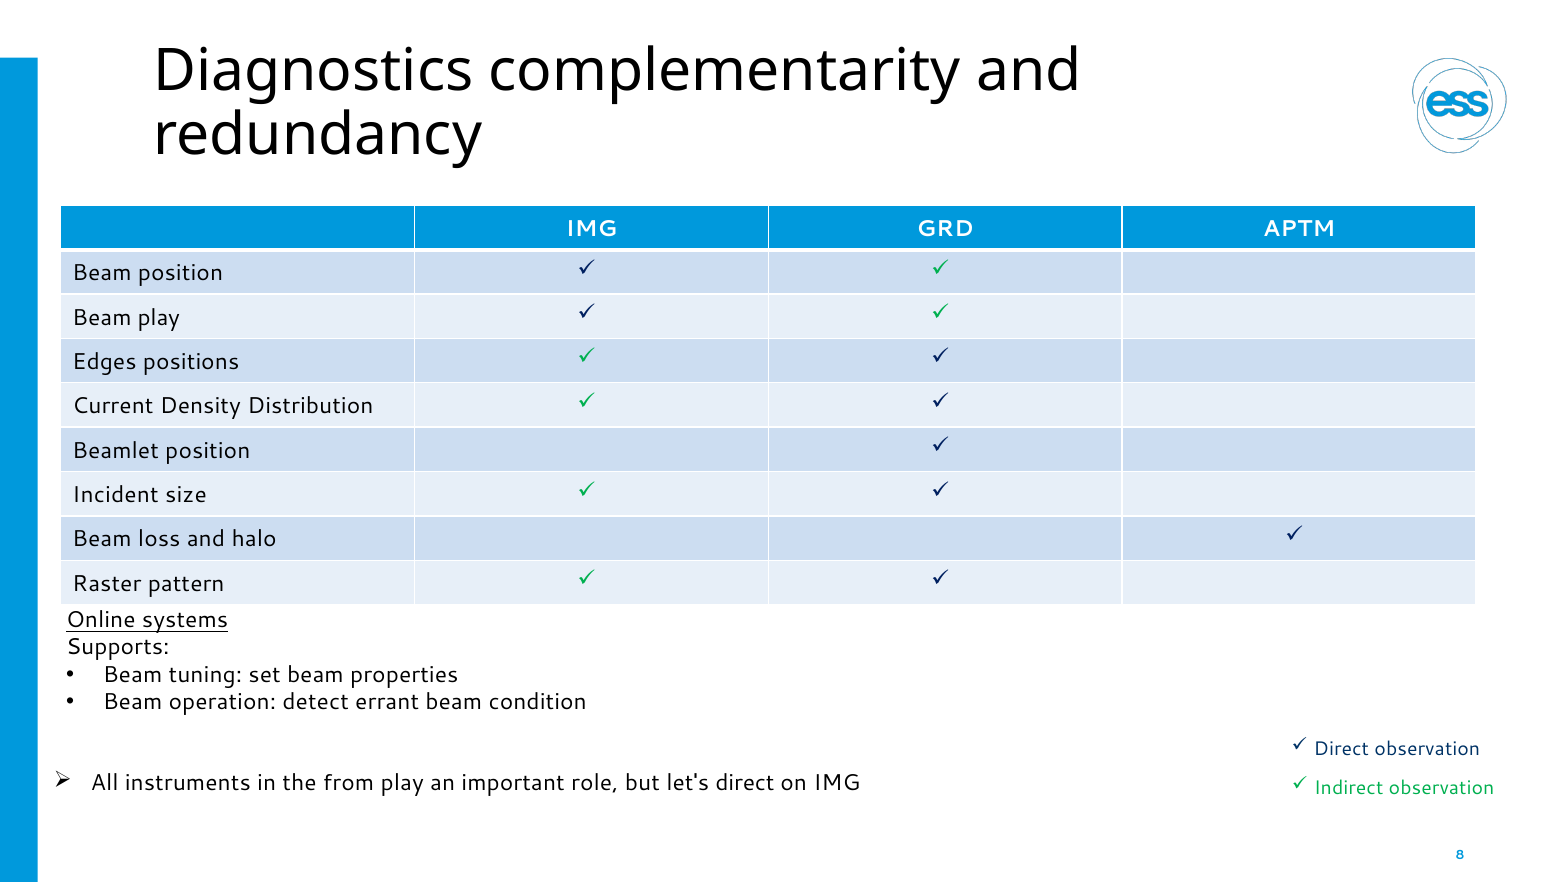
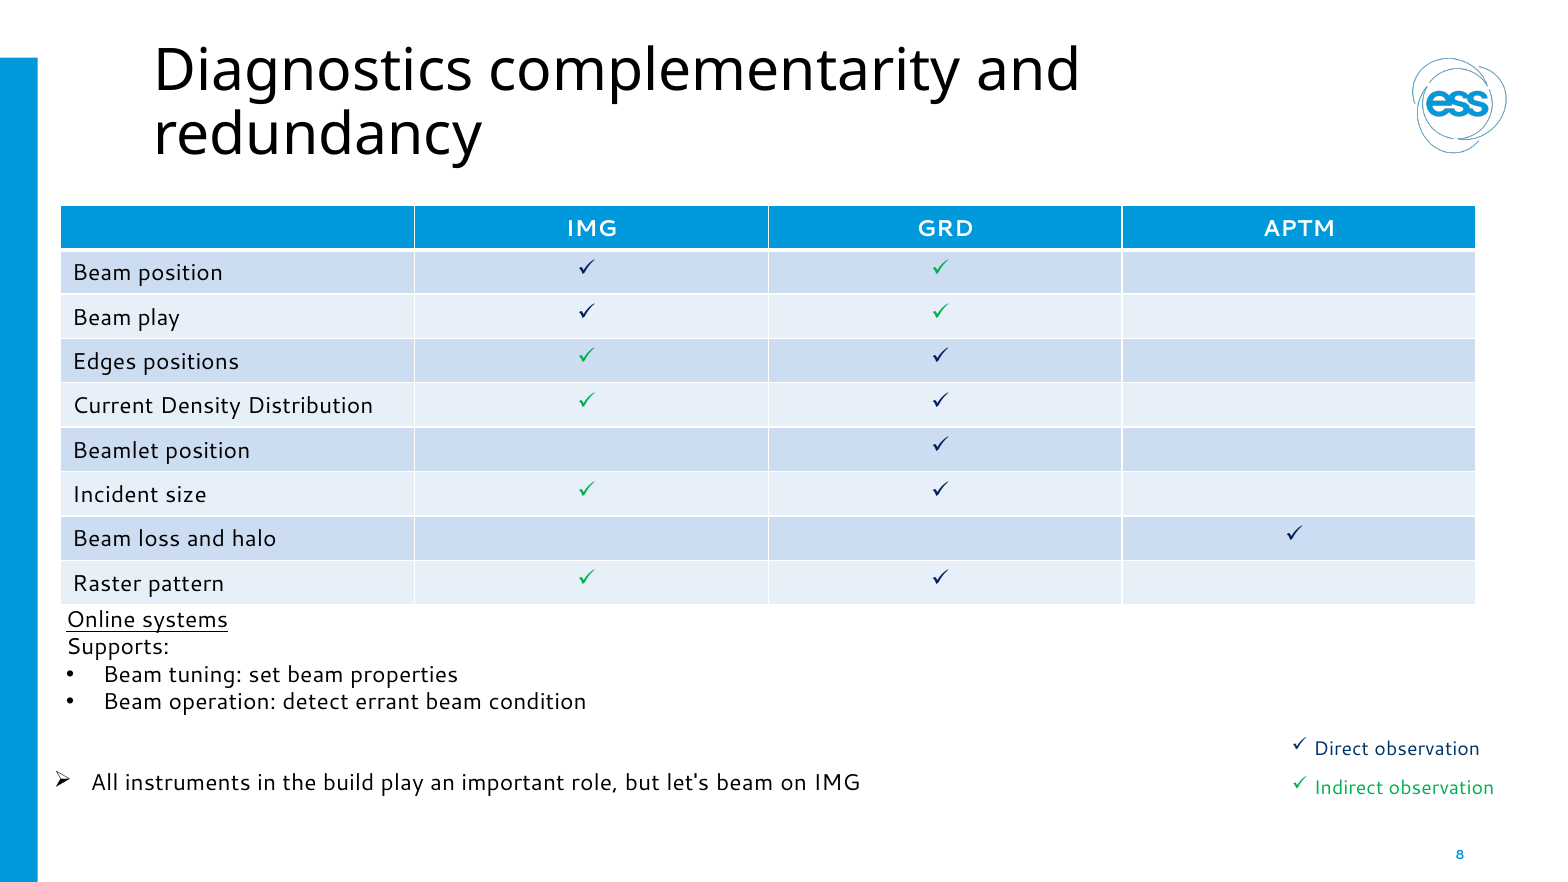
from: from -> build
let's direct: direct -> beam
